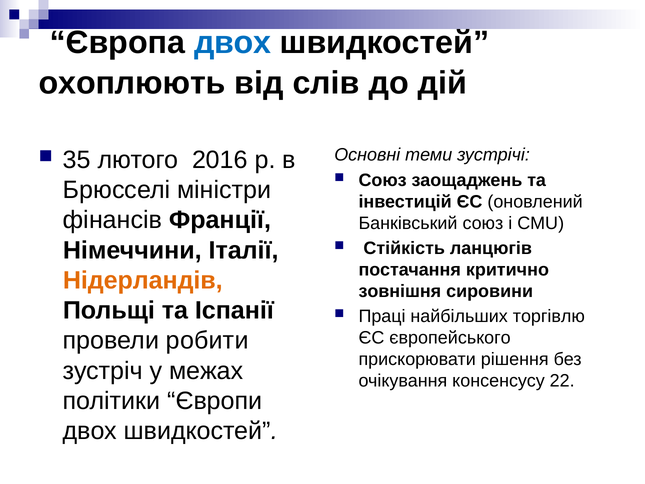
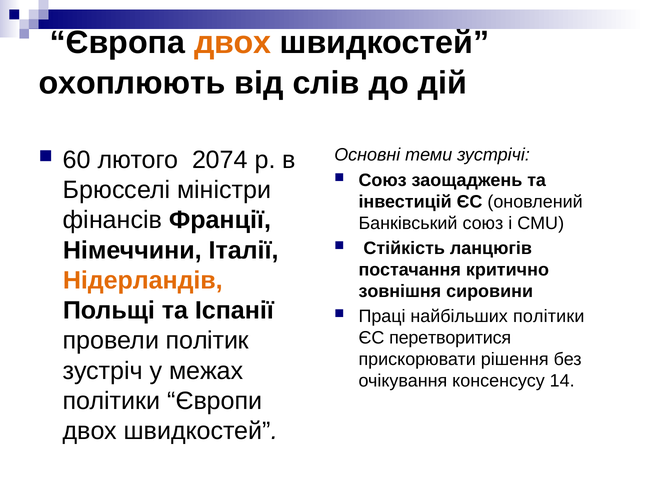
двох at (233, 43) colour: blue -> orange
35: 35 -> 60
2016: 2016 -> 2074
найбільших торгівлю: торгівлю -> політики
робити: робити -> політик
європейського: європейського -> перетворитися
22: 22 -> 14
